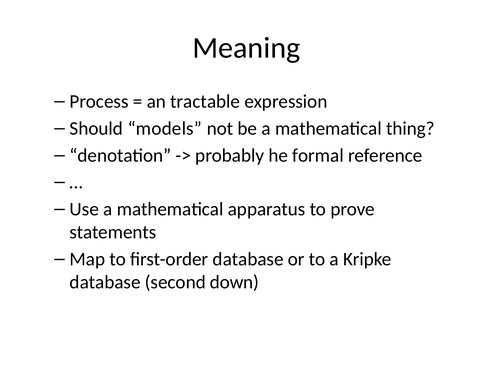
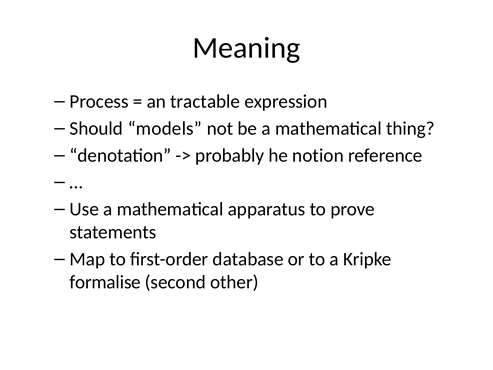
formal: formal -> notion
database at (105, 282): database -> formalise
down: down -> other
